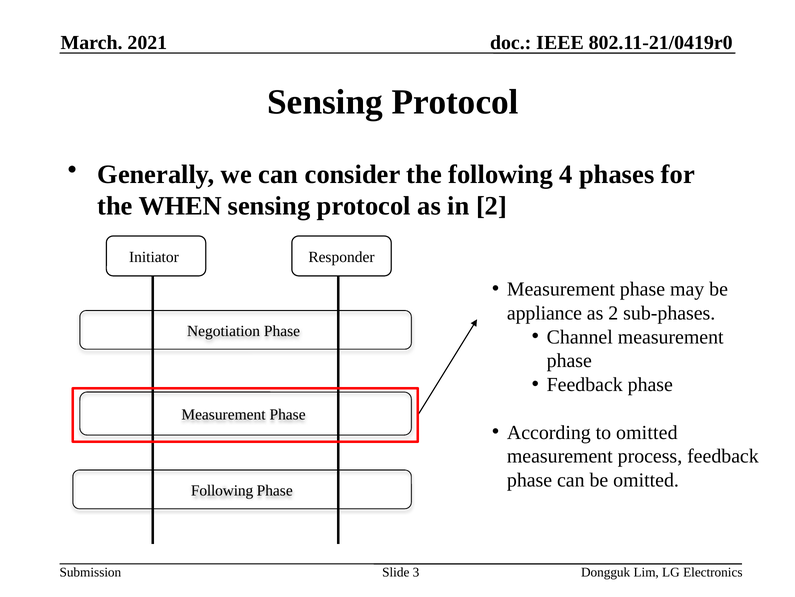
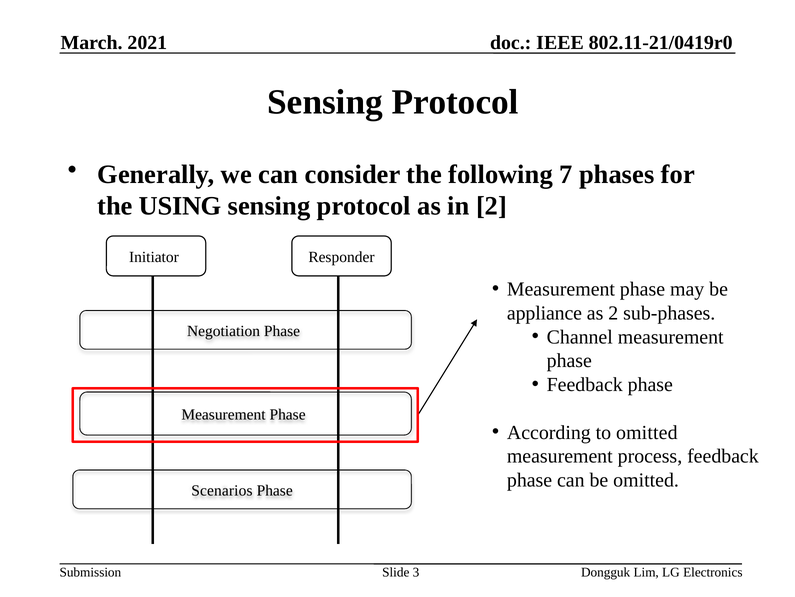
4: 4 -> 7
WHEN: WHEN -> USING
Following at (222, 490): Following -> Scenarios
